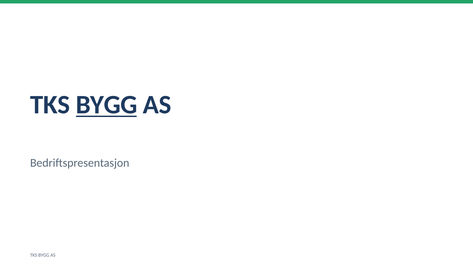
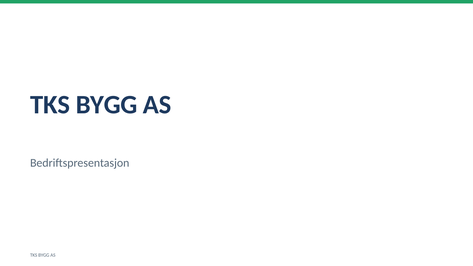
BYGG at (107, 105) underline: present -> none
